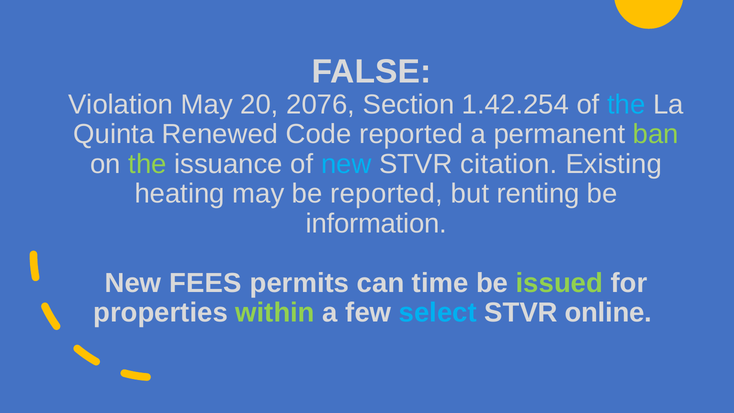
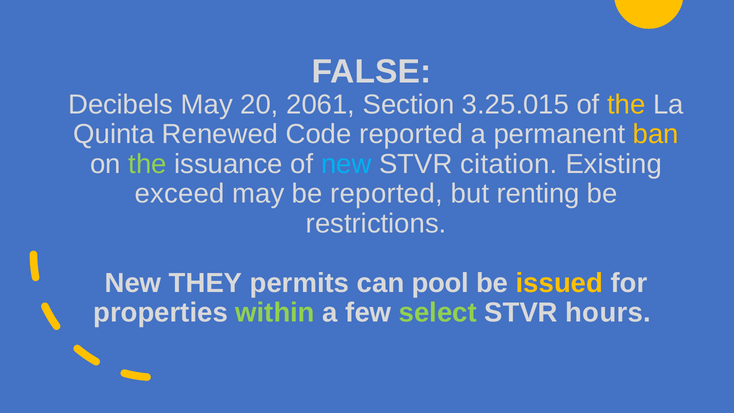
Violation: Violation -> Decibels
2076: 2076 -> 2061
1.42.254: 1.42.254 -> 3.25.015
the at (626, 105) colour: light blue -> yellow
ban colour: light green -> yellow
heating: heating -> exceed
information: information -> restrictions
FEES: FEES -> THEY
time: time -> pool
issued colour: light green -> yellow
select colour: light blue -> light green
online: online -> hours
